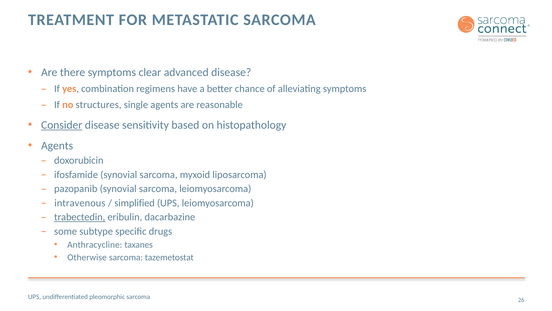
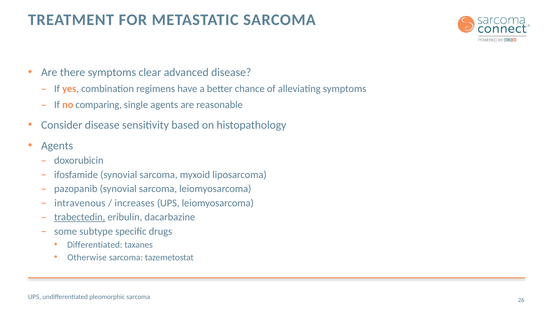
structures: structures -> comparing
Consider underline: present -> none
simplified: simplified -> increases
Anthracycline: Anthracycline -> Differentiated
